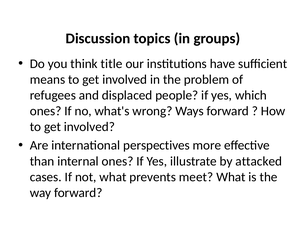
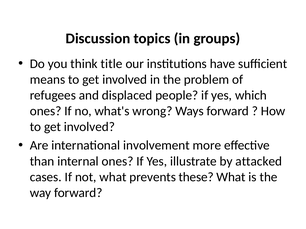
perspectives: perspectives -> involvement
meet: meet -> these
